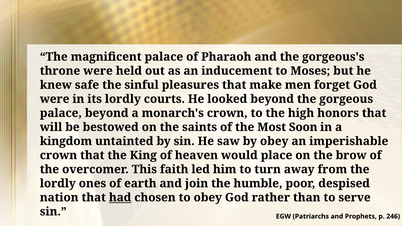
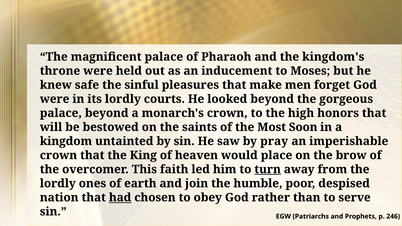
gorgeous's: gorgeous's -> kingdom's
by obey: obey -> pray
turn underline: none -> present
